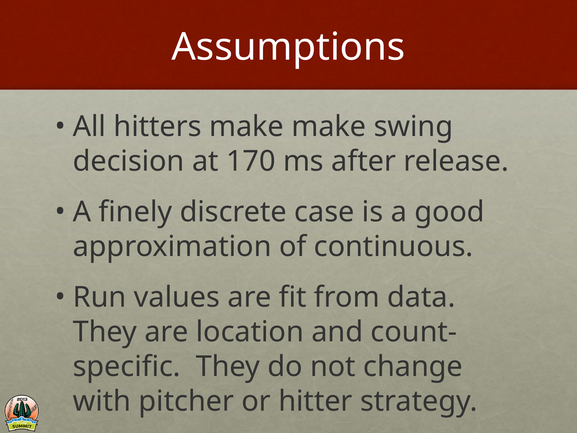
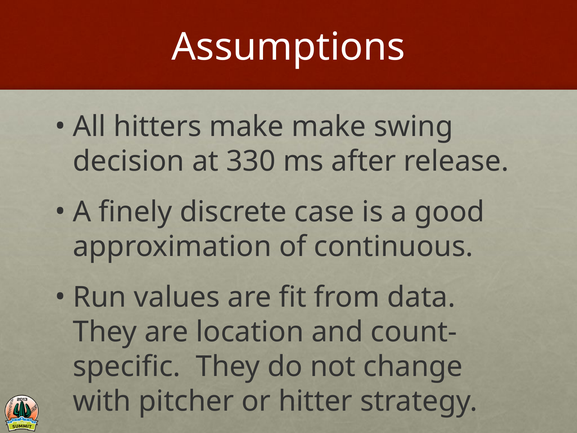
170: 170 -> 330
